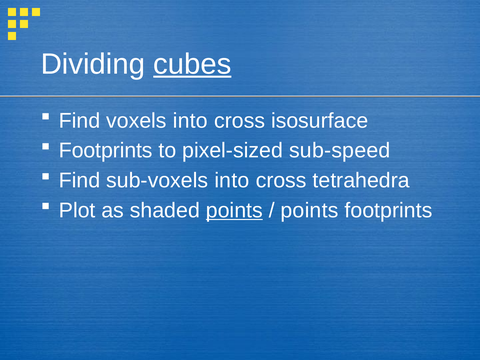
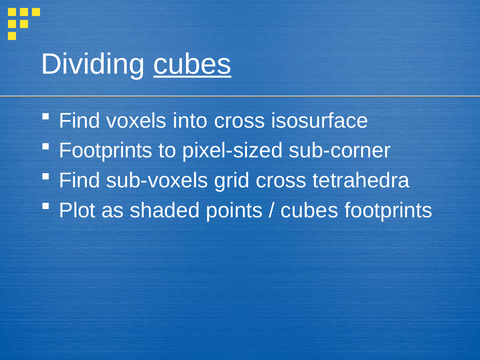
sub-speed: sub-speed -> sub-corner
sub-voxels into: into -> grid
points at (234, 210) underline: present -> none
points at (310, 210): points -> cubes
